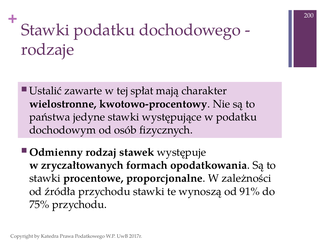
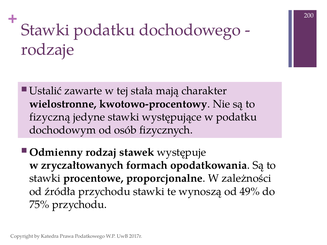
spłat: spłat -> stała
państwa: państwa -> fizyczną
91%: 91% -> 49%
